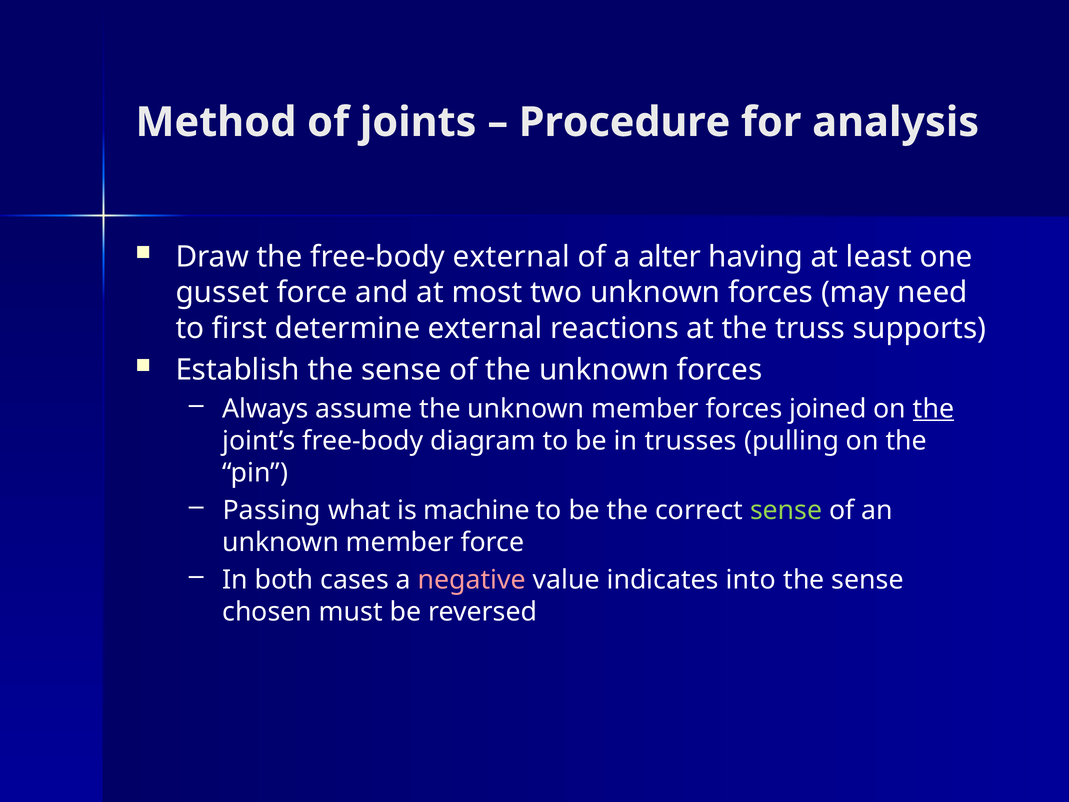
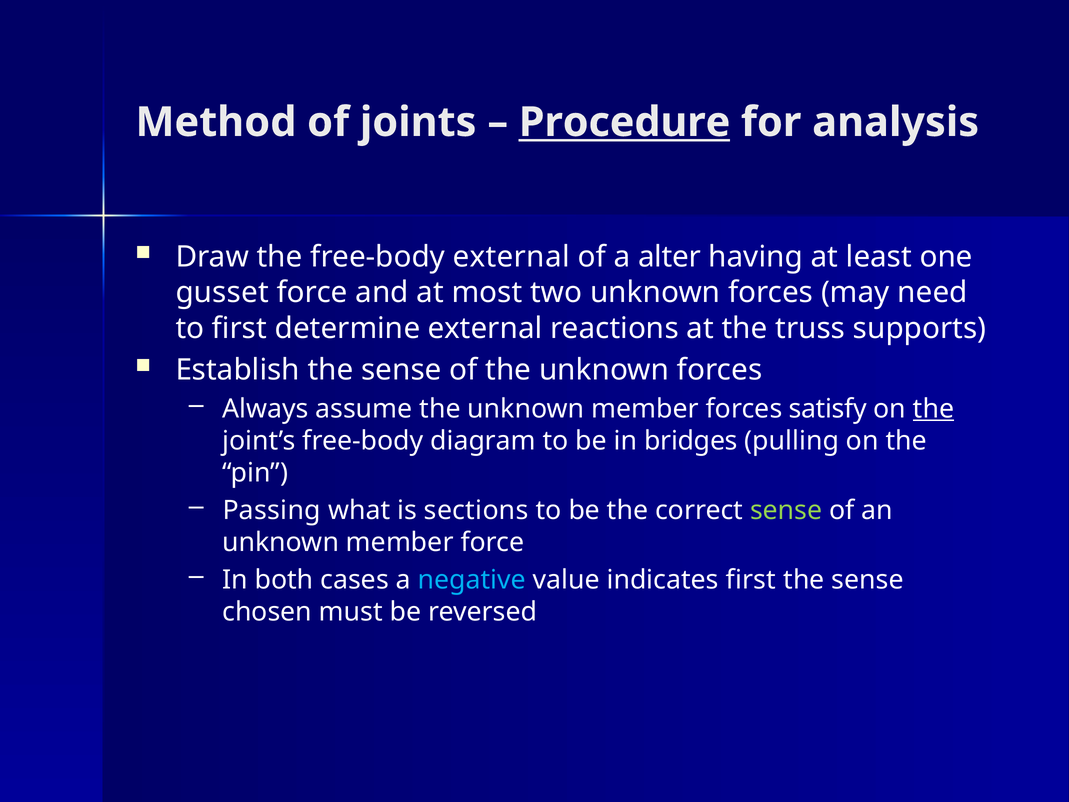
Procedure underline: none -> present
joined: joined -> satisfy
trusses: trusses -> bridges
machine: machine -> sections
negative colour: pink -> light blue
indicates into: into -> first
